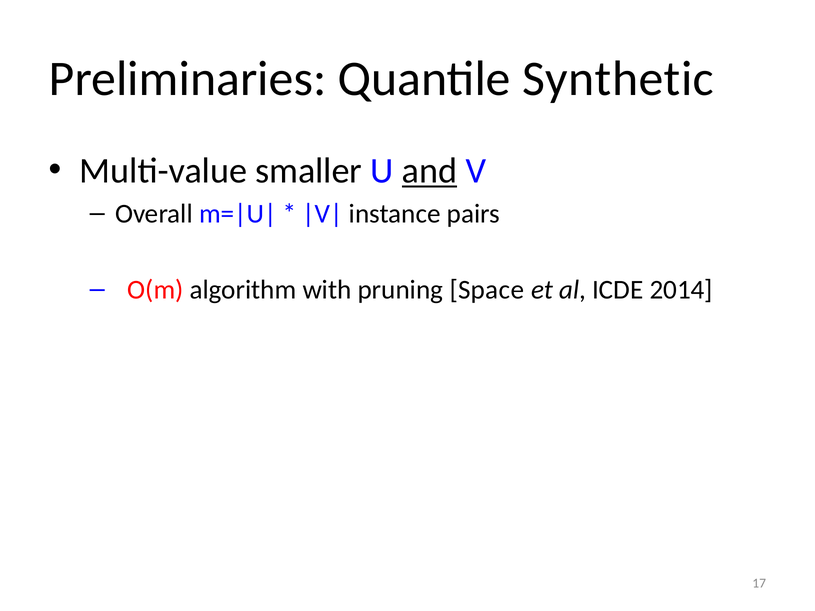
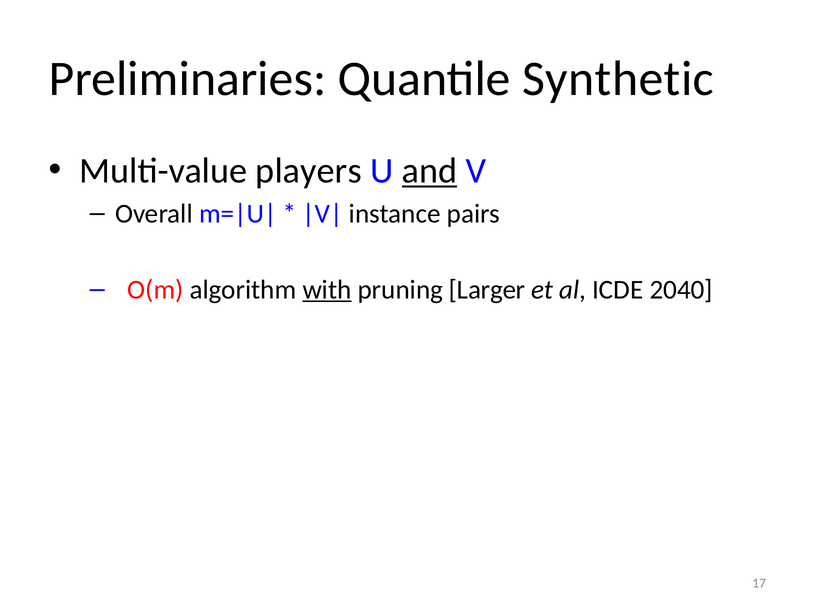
smaller: smaller -> players
with underline: none -> present
Space: Space -> Larger
2014: 2014 -> 2040
